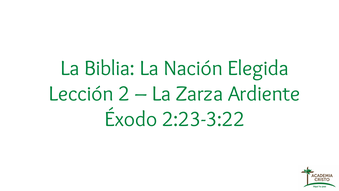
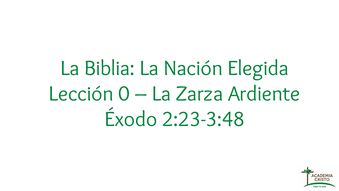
2: 2 -> 0
2:23-3:22: 2:23-3:22 -> 2:23-3:48
